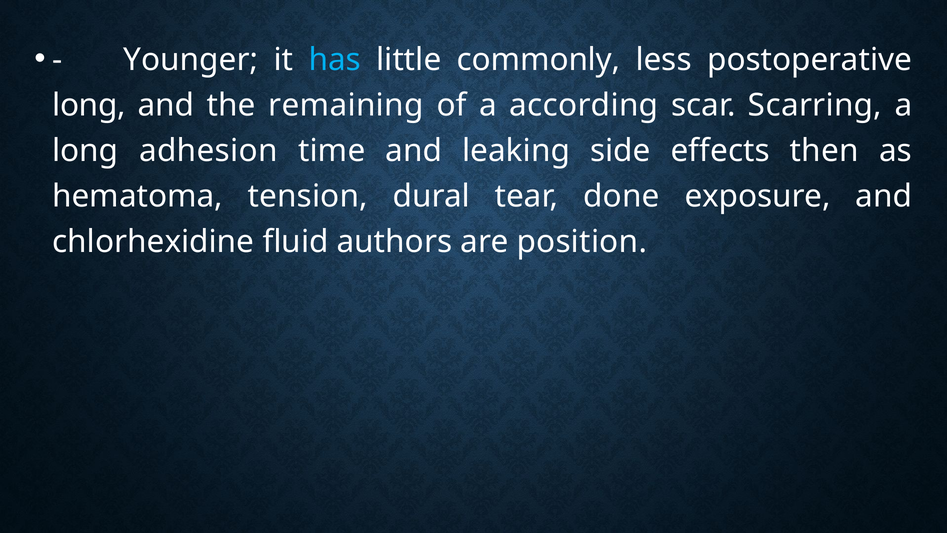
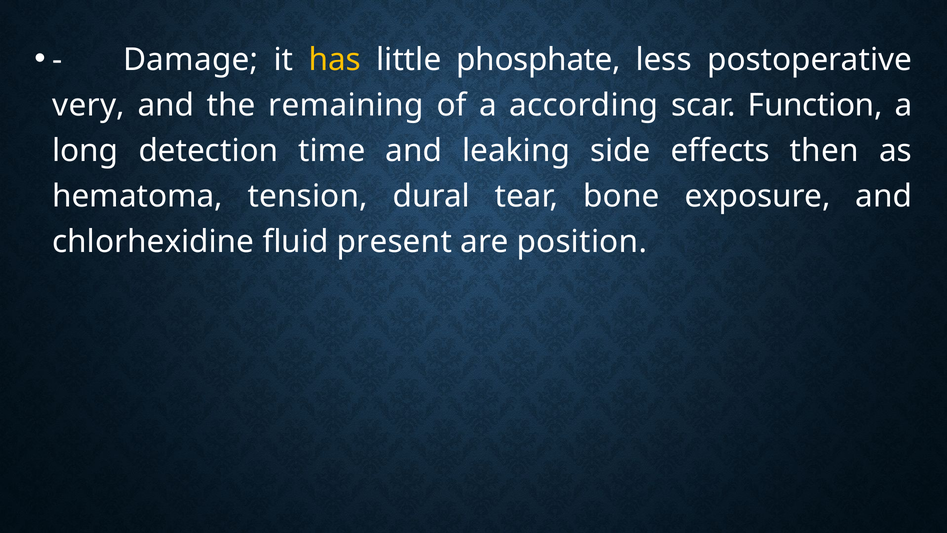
Younger: Younger -> Damage
has colour: light blue -> yellow
commonly: commonly -> phosphate
long at (89, 105): long -> very
Scarring: Scarring -> Function
adhesion: adhesion -> detection
done: done -> bone
authors: authors -> present
